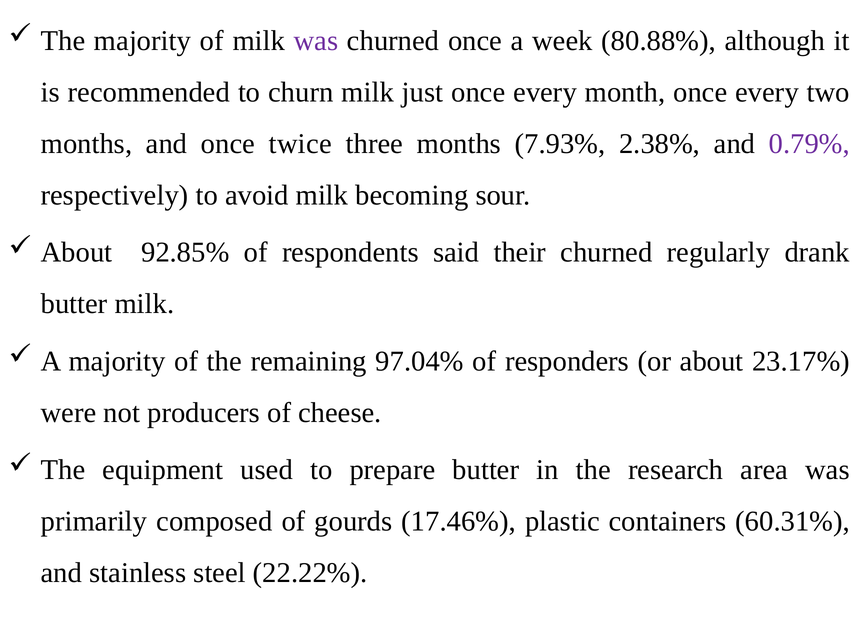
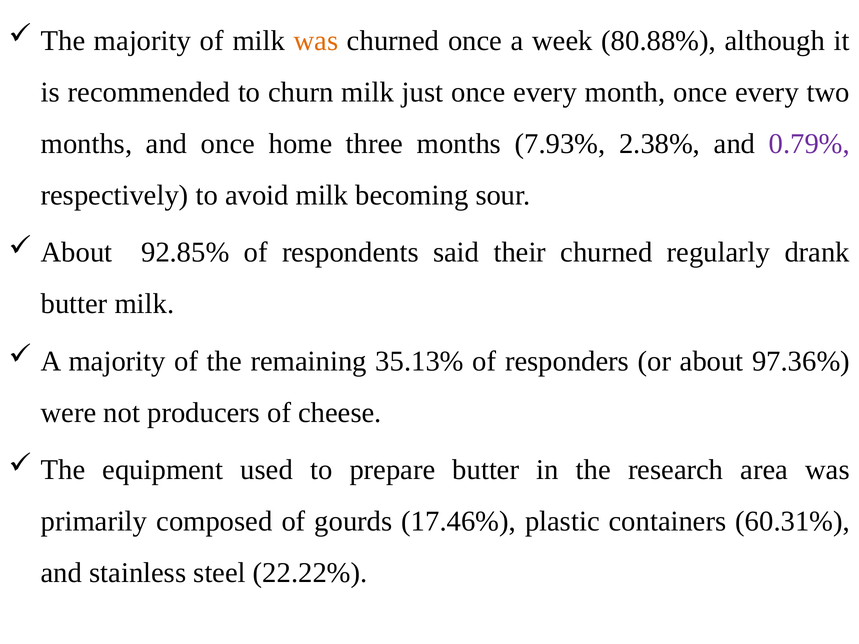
was at (316, 41) colour: purple -> orange
twice: twice -> home
97.04%: 97.04% -> 35.13%
23.17%: 23.17% -> 97.36%
